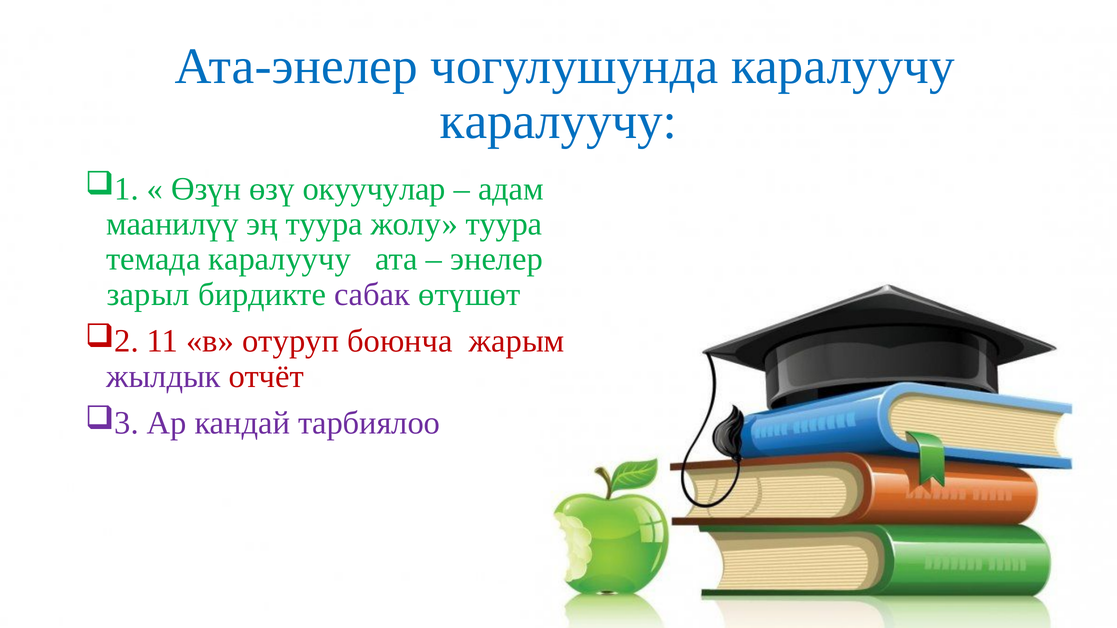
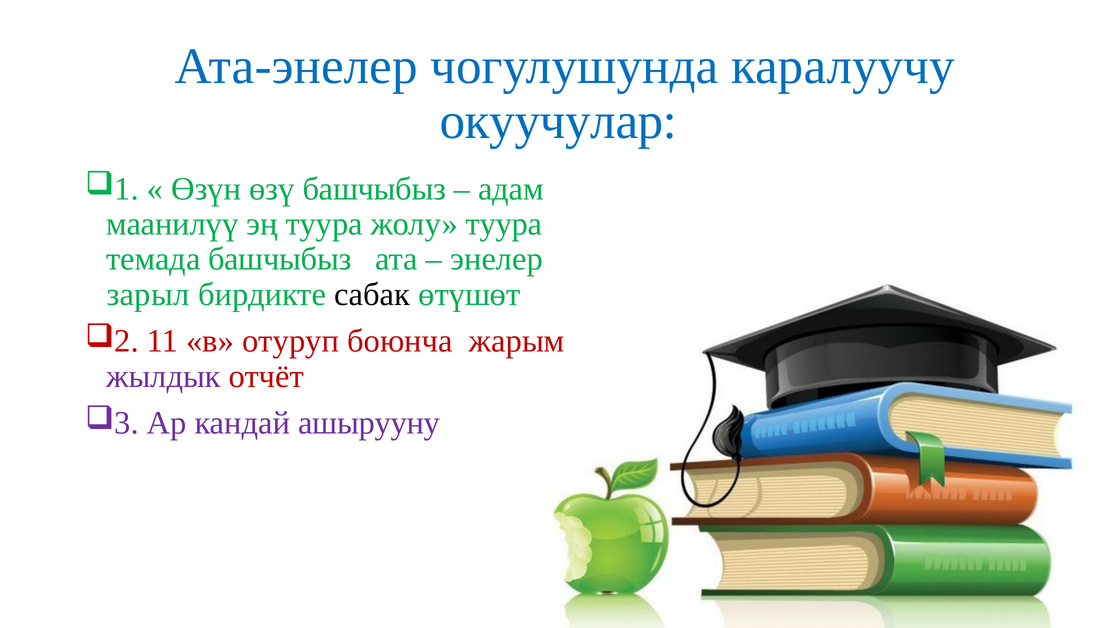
каралуучу at (558, 121): каралуучу -> окуучулар
өзү окуучулар: окуучулар -> башчыбыз
темада каралуучу: каралуучу -> башчыбыз
сабак colour: purple -> black
тарбиялоо: тарбиялоо -> ашырууну
